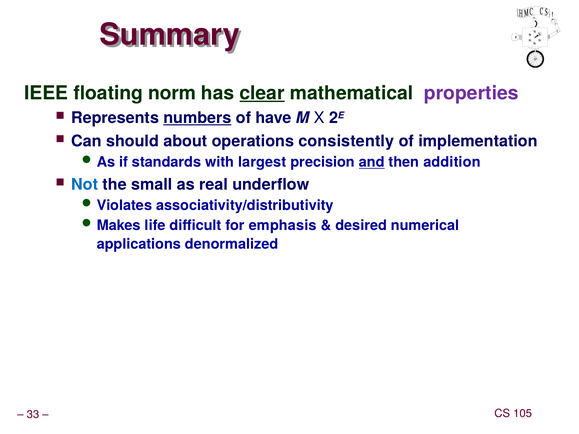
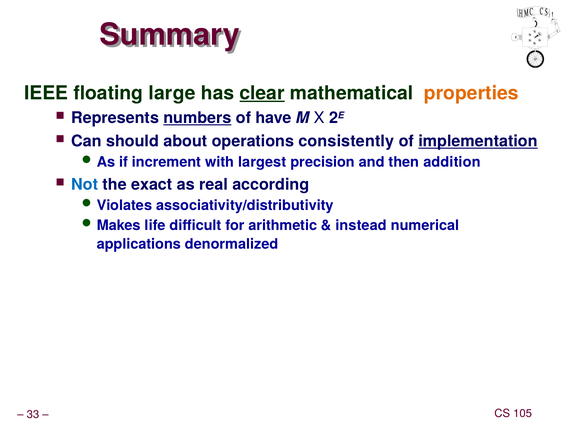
norm: norm -> large
properties colour: purple -> orange
implementation underline: none -> present
standards: standards -> increment
and underline: present -> none
small: small -> exact
underflow: underflow -> according
emphasis: emphasis -> arithmetic
desired: desired -> instead
